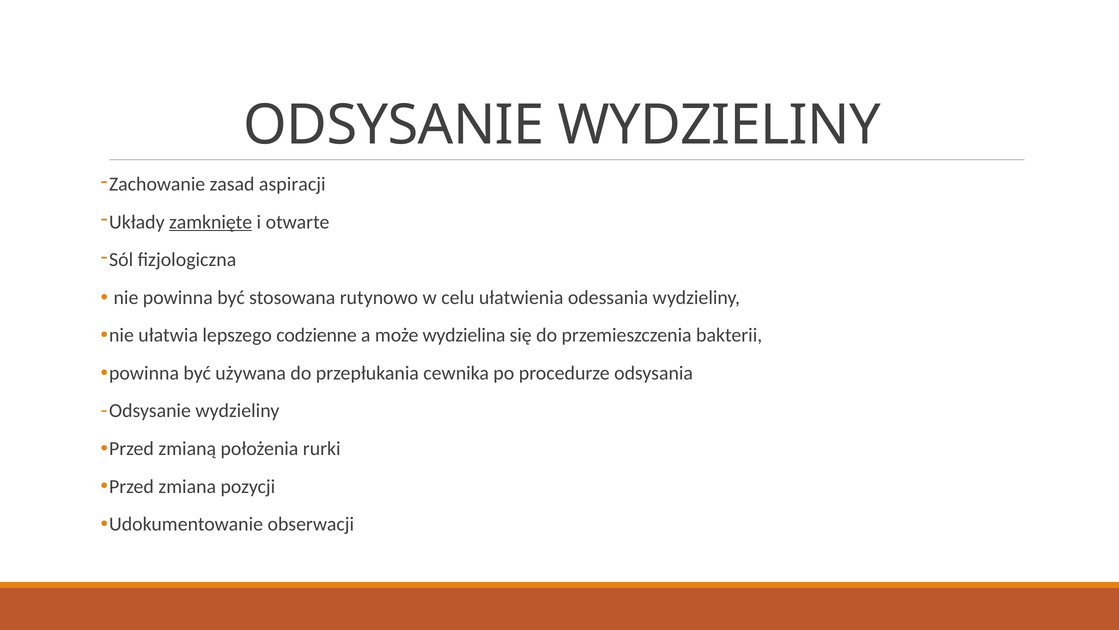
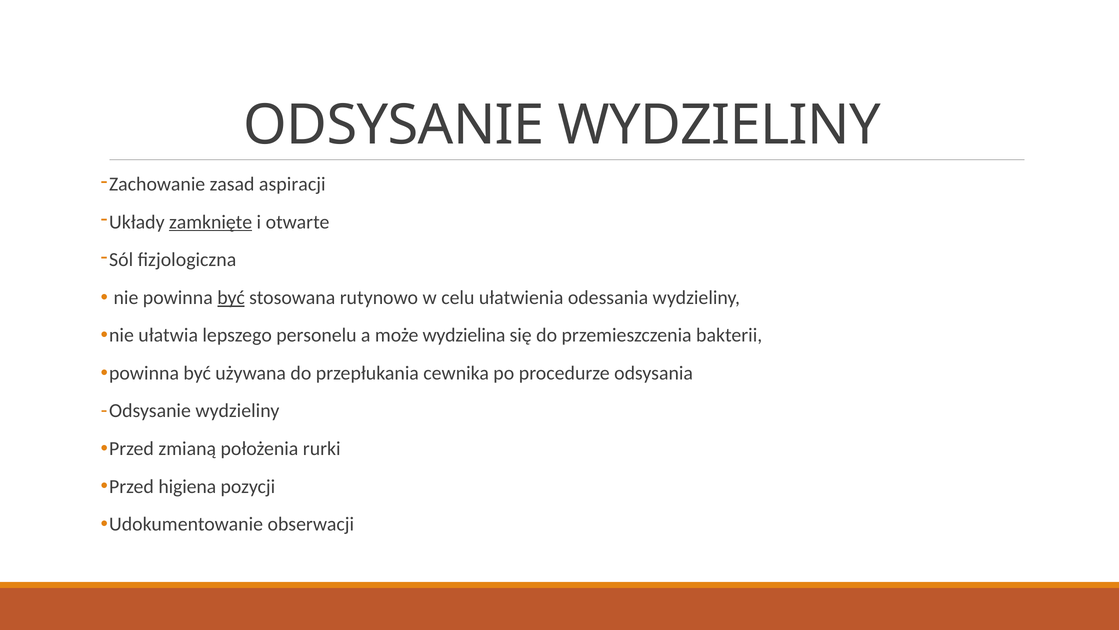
być at (231, 297) underline: none -> present
codzienne: codzienne -> personelu
zmiana: zmiana -> higiena
